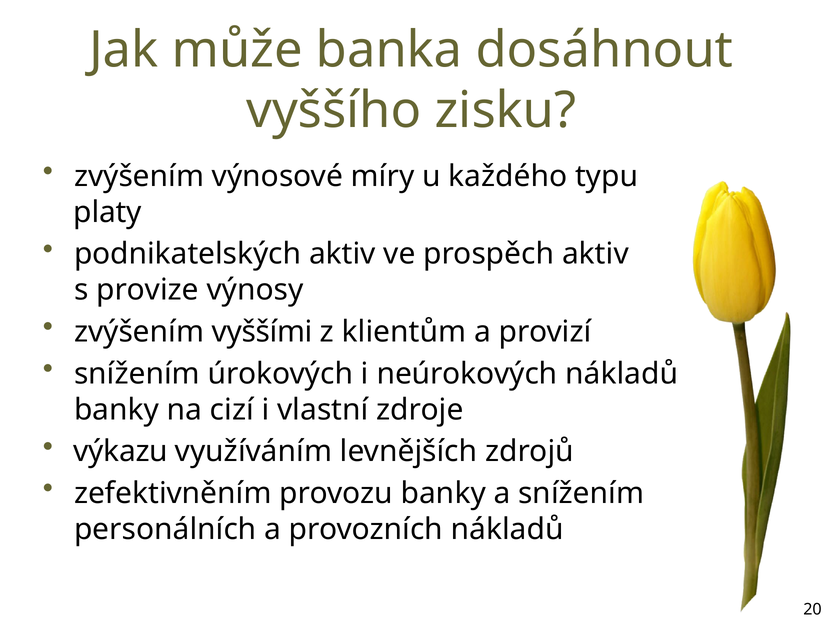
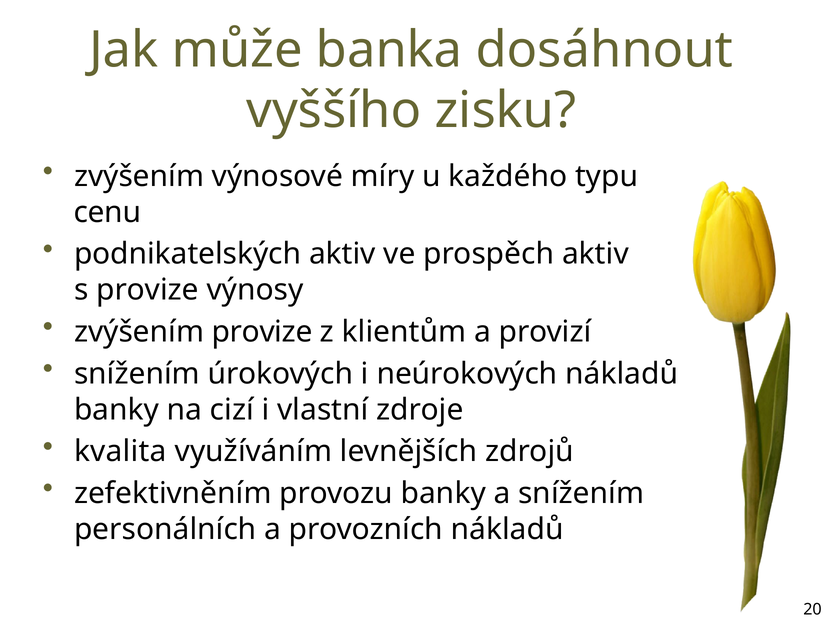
platy: platy -> cenu
zvýšením vyššími: vyššími -> provize
výkazu: výkazu -> kvalita
